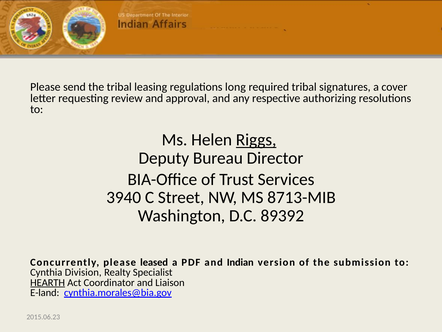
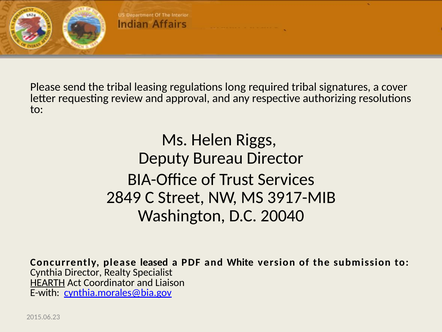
Riggs underline: present -> none
3940: 3940 -> 2849
8713-MIB: 8713-MIB -> 3917-MIB
89392: 89392 -> 20040
Indian: Indian -> White
Cynthia Division: Division -> Director
E-land: E-land -> E-with
